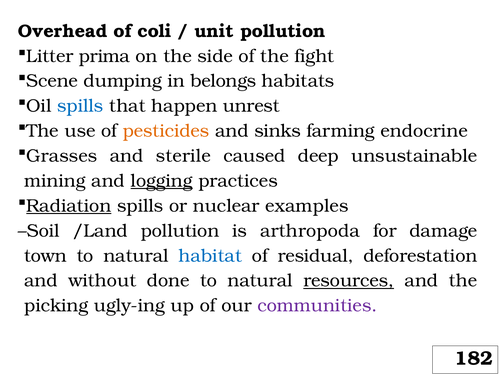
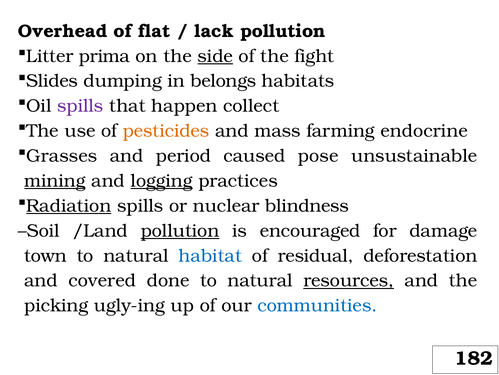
coli: coli -> flat
unit: unit -> lack
side underline: none -> present
Scene: Scene -> Slides
spills at (80, 106) colour: blue -> purple
unrest: unrest -> collect
sinks: sinks -> mass
sterile: sterile -> period
deep: deep -> pose
mining underline: none -> present
examples: examples -> blindness
pollution at (180, 230) underline: none -> present
arthropoda: arthropoda -> encouraged
without: without -> covered
communities colour: purple -> blue
